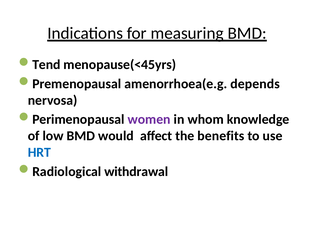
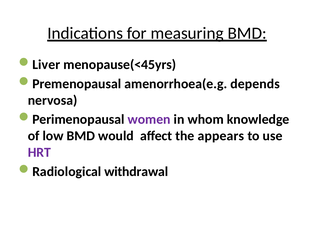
Tend: Tend -> Liver
benefits: benefits -> appears
HRT colour: blue -> purple
